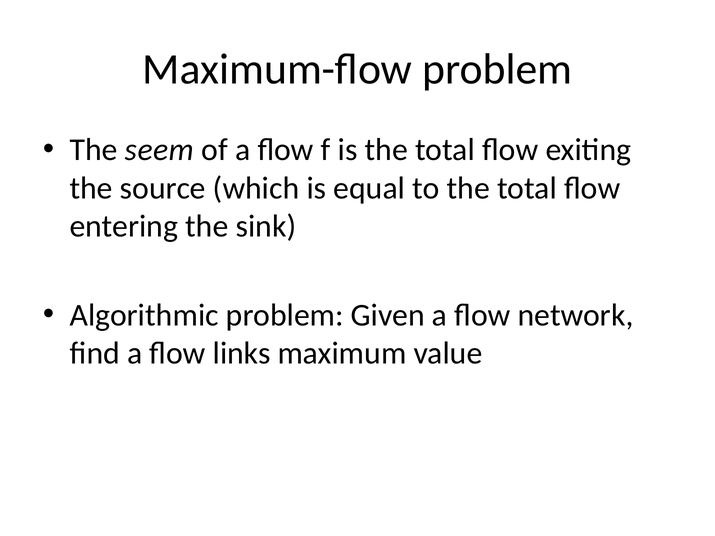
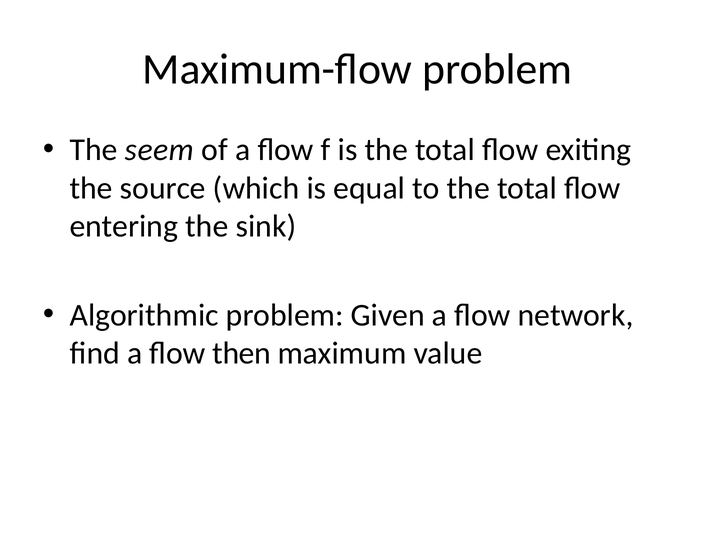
links: links -> then
